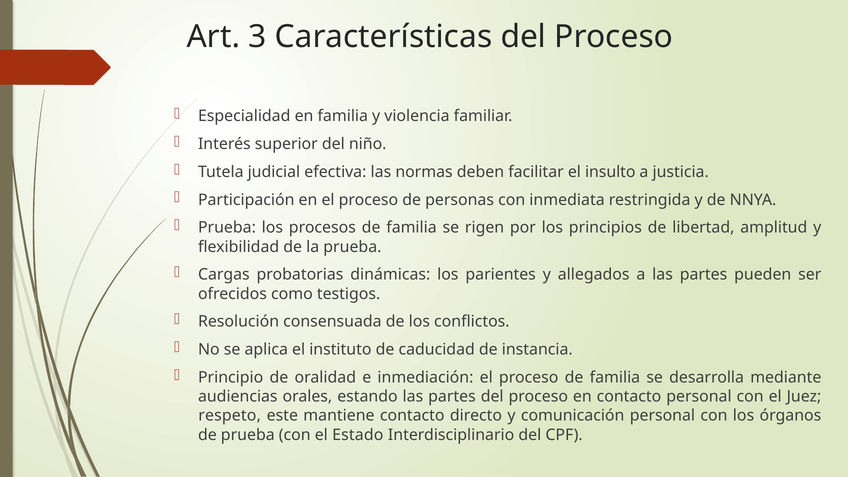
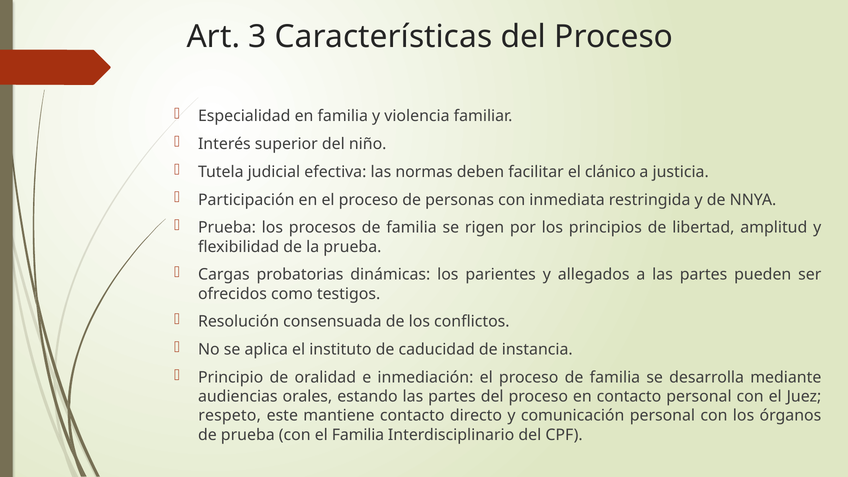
insulto: insulto -> clánico
el Estado: Estado -> Familia
